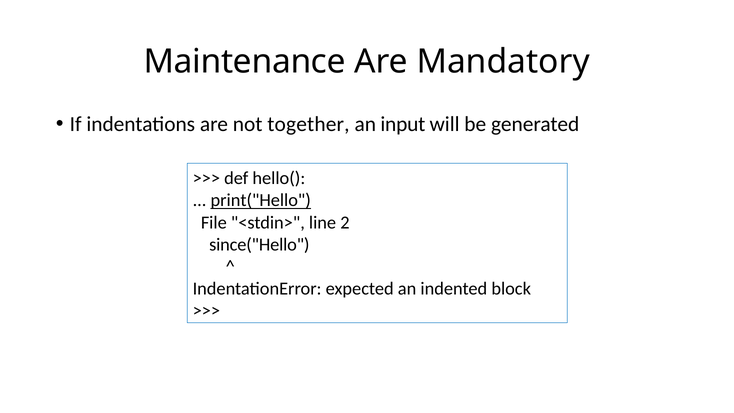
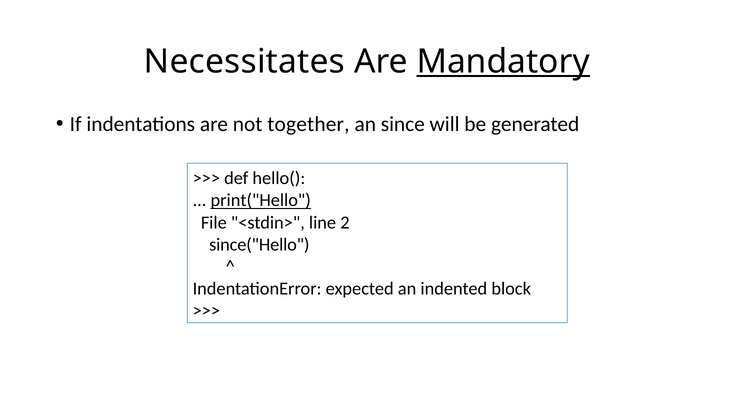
Maintenance: Maintenance -> Necessitates
Mandatory underline: none -> present
input: input -> since
